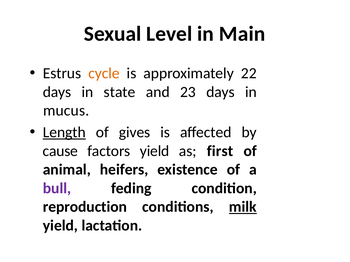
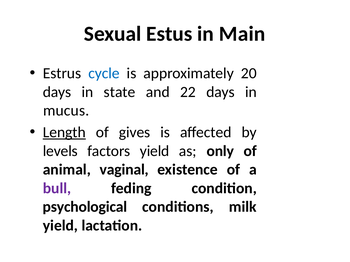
Level: Level -> Estus
cycle colour: orange -> blue
22: 22 -> 20
23: 23 -> 22
cause: cause -> levels
first: first -> only
heifers: heifers -> vaginal
reproduction: reproduction -> psychological
milk underline: present -> none
